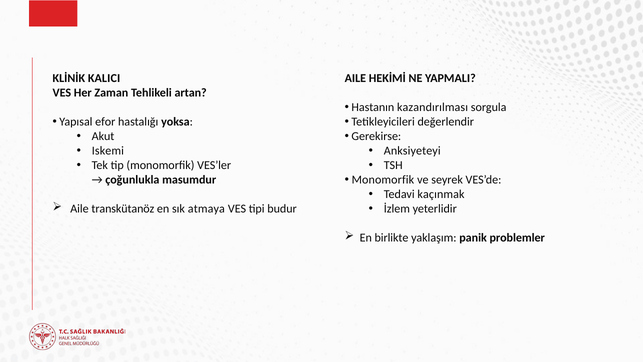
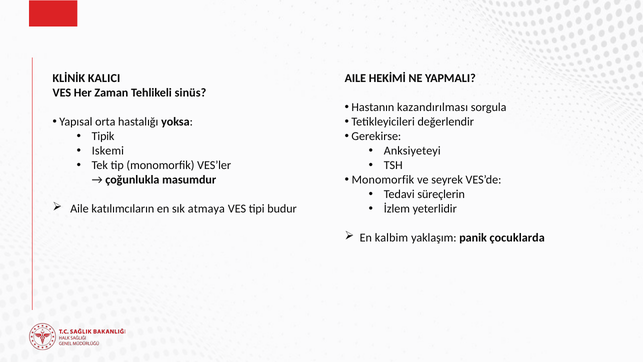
artan: artan -> sinüs
efor: efor -> orta
Akut: Akut -> Tipik
kaçınmak: kaçınmak -> süreçlerin
transkütanöz: transkütanöz -> katılımcıların
birlikte: birlikte -> kalbim
problemler: problemler -> çocuklarda
